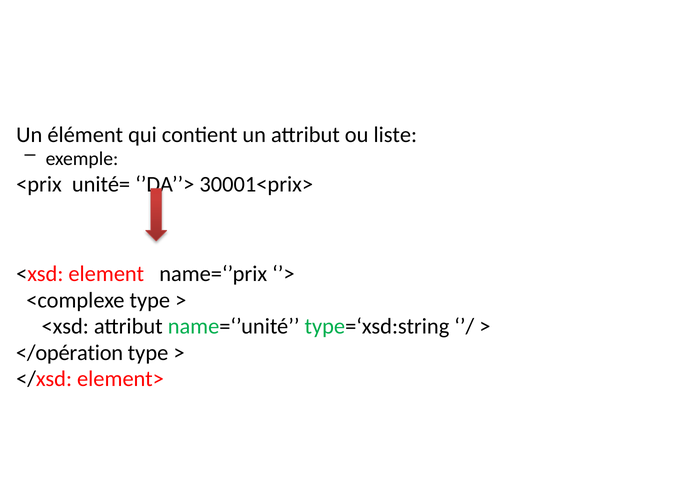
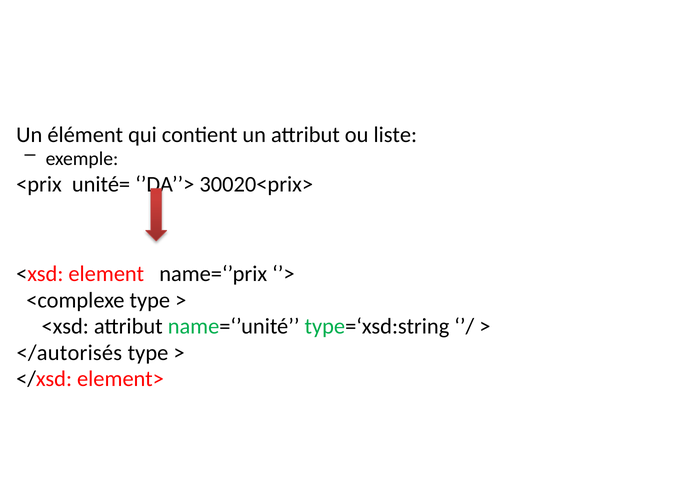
30001<prix>: 30001<prix> -> 30020<prix>
</opération: </opération -> </autorisés
